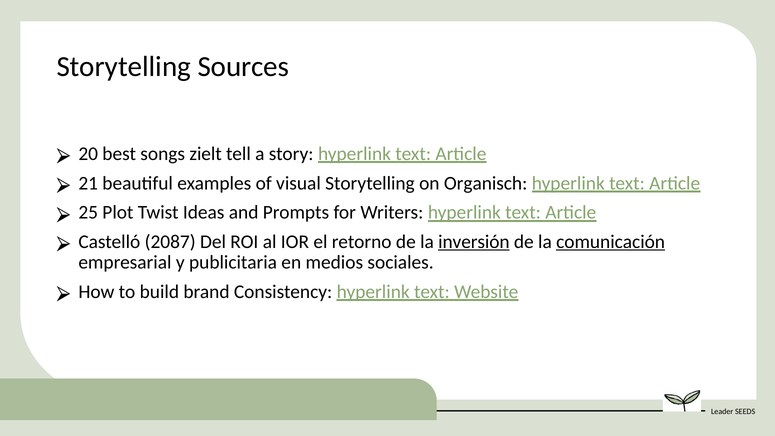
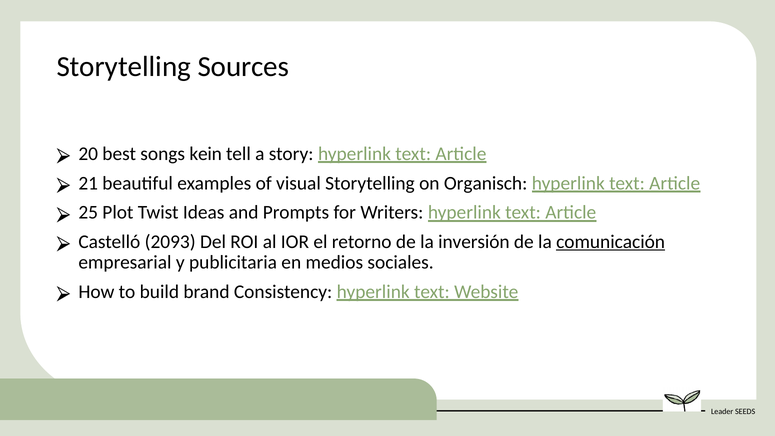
zielt: zielt -> kein
2087: 2087 -> 2093
inversión underline: present -> none
